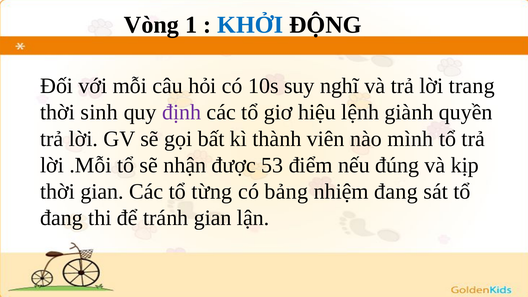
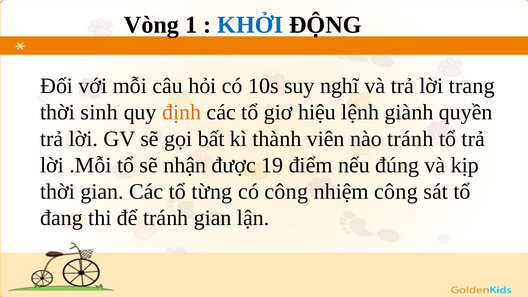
định colour: purple -> orange
nào mình: mình -> tránh
53: 53 -> 19
có bảng: bảng -> công
nhiệm đang: đang -> công
